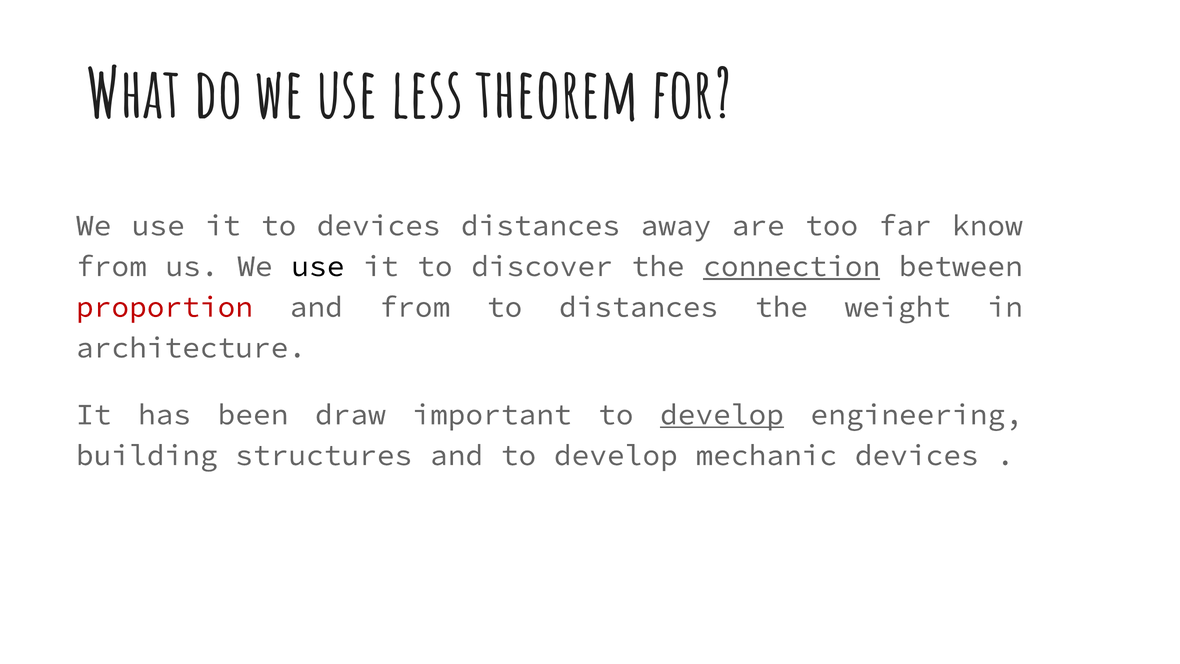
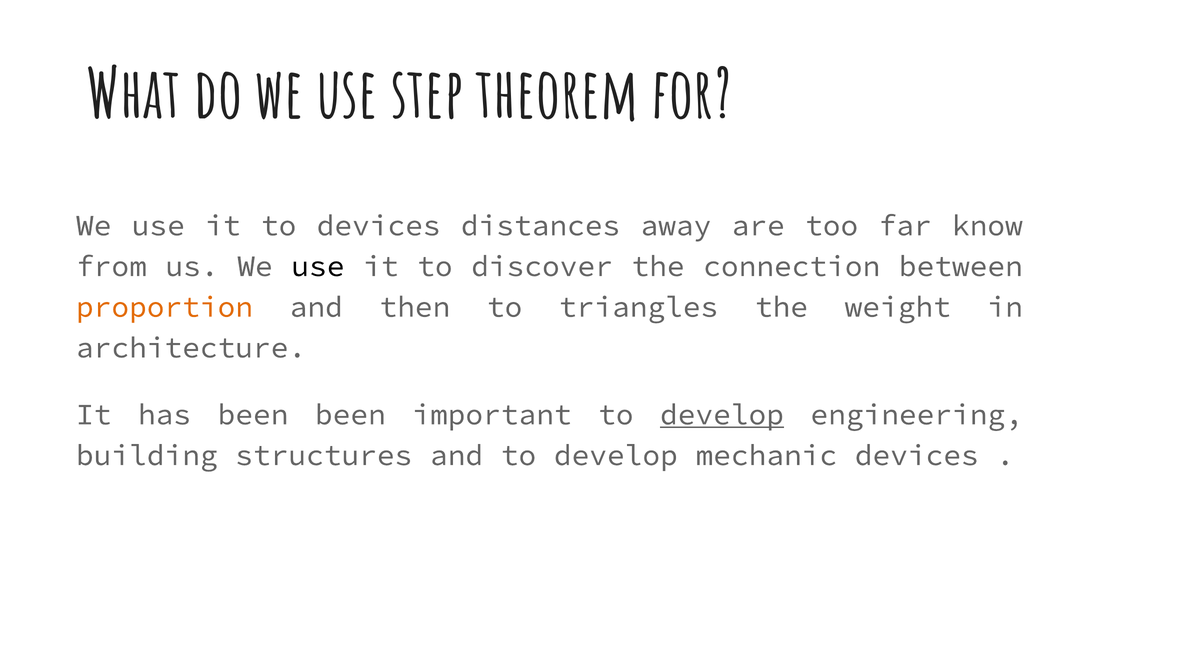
less: less -> step
connection underline: present -> none
proportion colour: red -> orange
and from: from -> then
to distances: distances -> triangles
been draw: draw -> been
